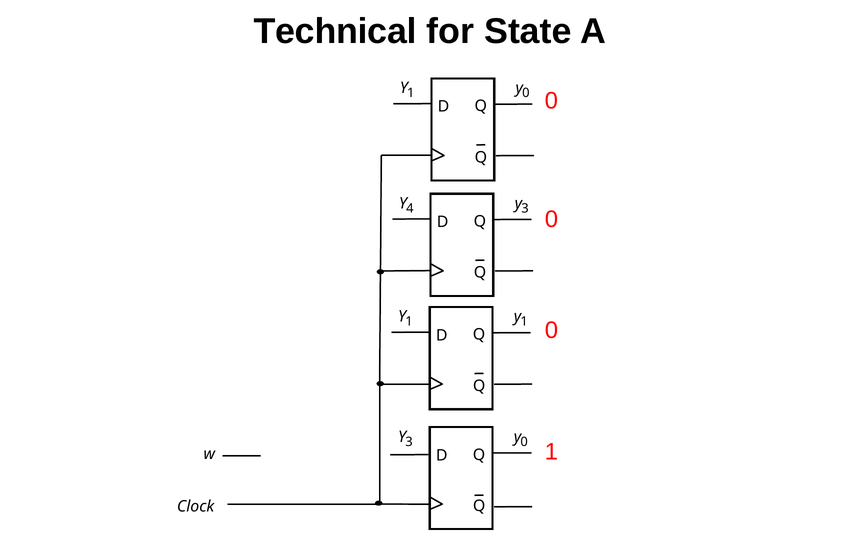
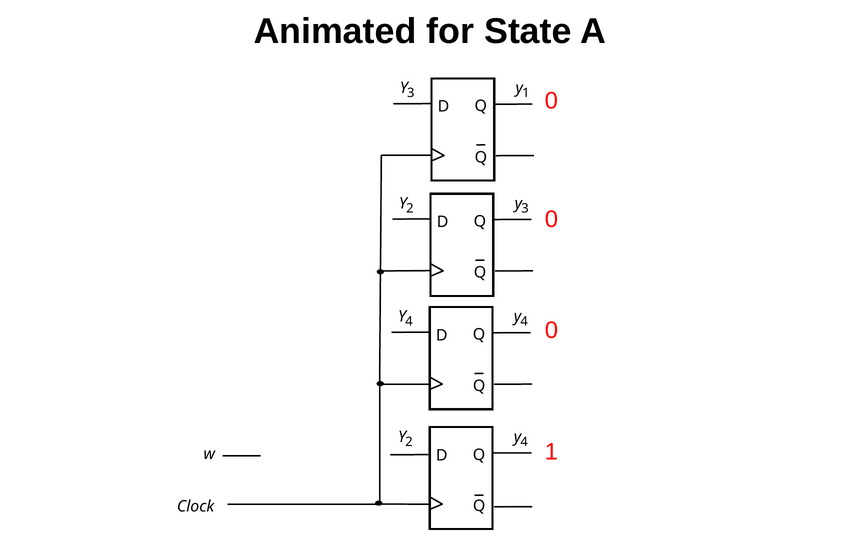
Technical: Technical -> Animated
1 at (411, 93): 1 -> 3
0 at (526, 93): 0 -> 1
4 at (410, 208): 4 -> 2
1 at (409, 321): 1 -> 4
1 at (524, 321): 1 -> 4
3 at (409, 441): 3 -> 2
0 at (524, 441): 0 -> 4
